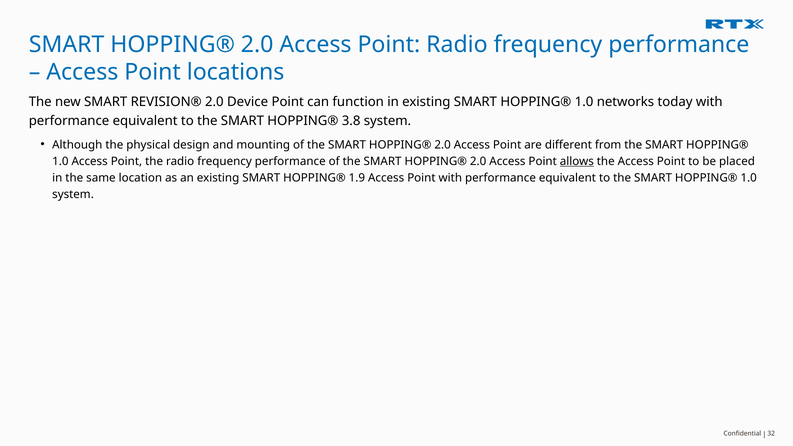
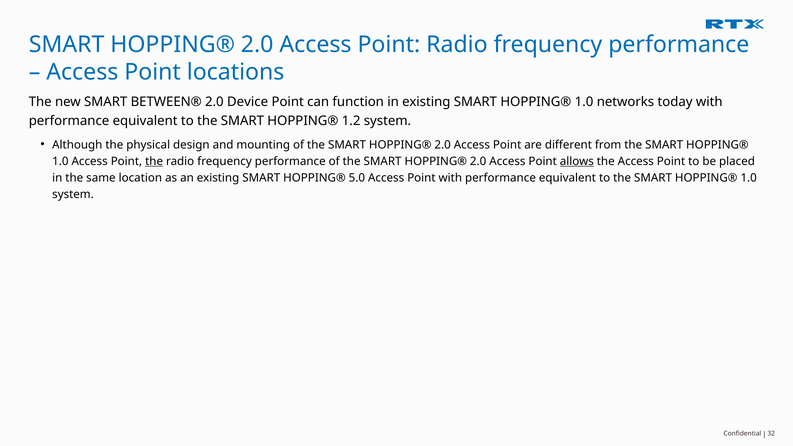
REVISION®: REVISION® -> BETWEEN®
3.8: 3.8 -> 1.2
the at (154, 161) underline: none -> present
1.9: 1.9 -> 5.0
